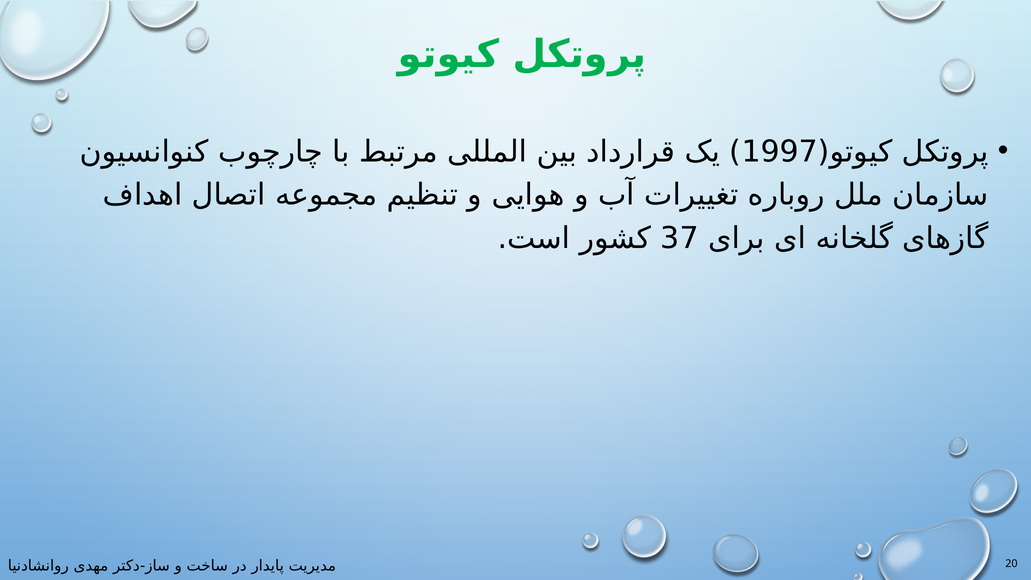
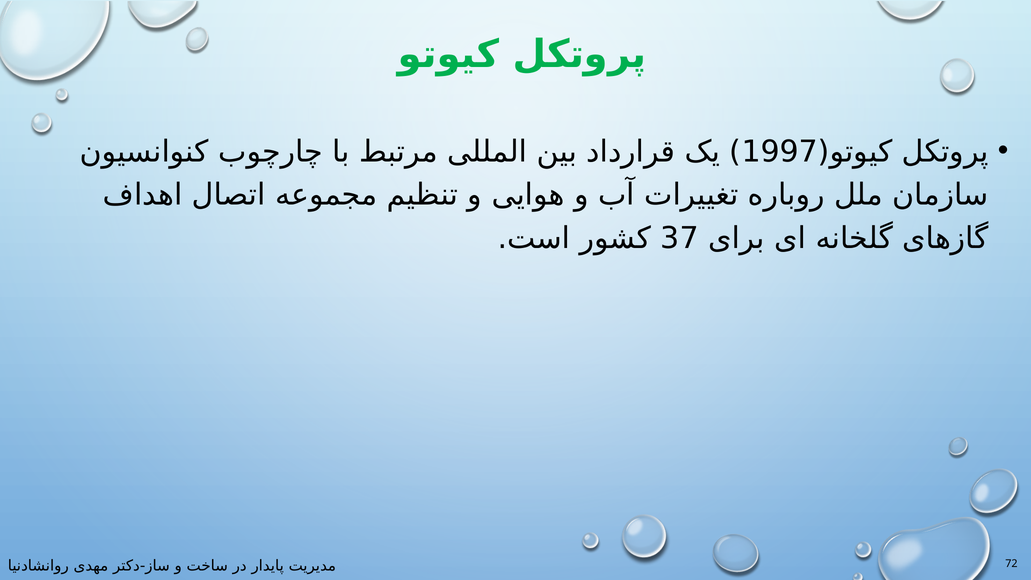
20: 20 -> 72
